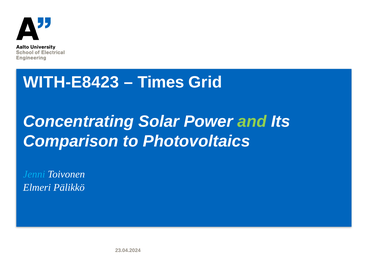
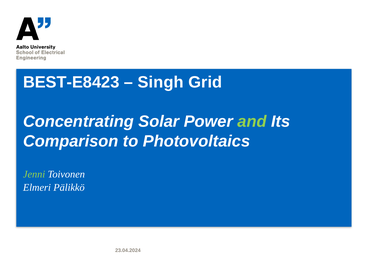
WITH-E8423: WITH-E8423 -> BEST-E8423
Times: Times -> Singh
Jenni colour: light blue -> light green
